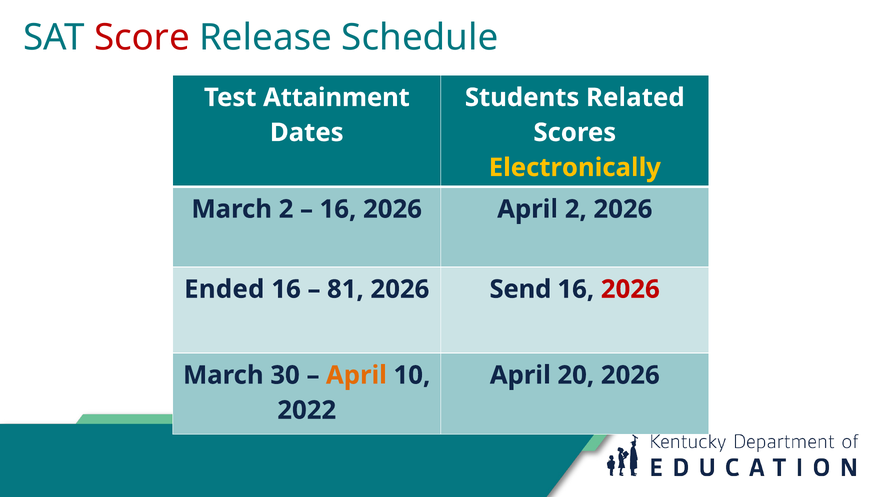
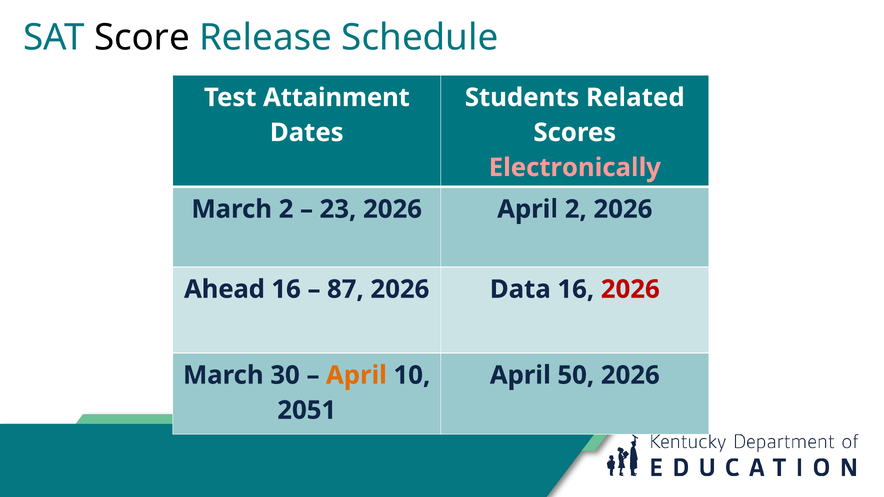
Score colour: red -> black
Electronically colour: yellow -> pink
16 at (338, 209): 16 -> 23
Ended: Ended -> Ahead
81: 81 -> 87
Send: Send -> Data
20: 20 -> 50
2022: 2022 -> 2051
